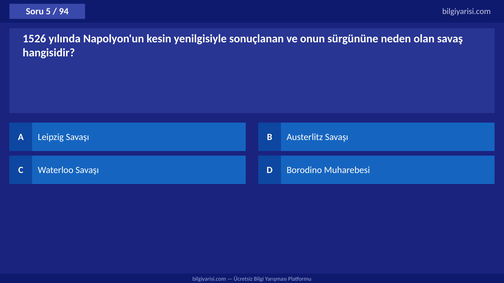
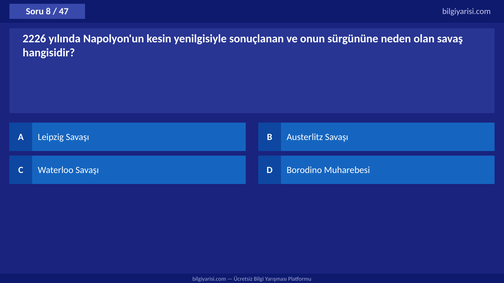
5: 5 -> 8
94: 94 -> 47
1526: 1526 -> 2226
